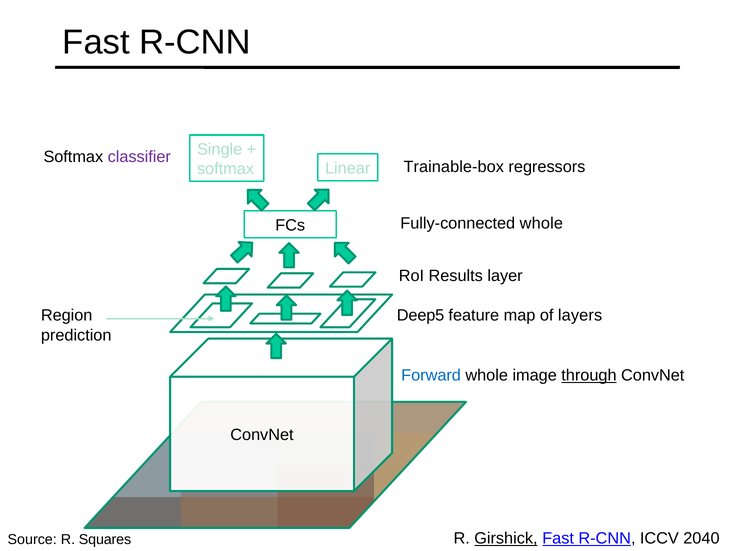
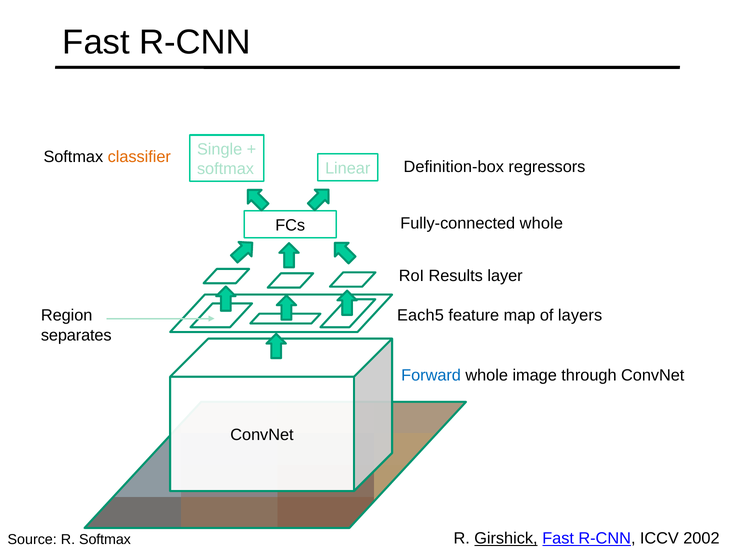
classifier colour: purple -> orange
Trainable-box: Trainable-box -> Definition-box
Deep5: Deep5 -> Each5
prediction: prediction -> separates
through underline: present -> none
2040: 2040 -> 2002
R Squares: Squares -> Softmax
